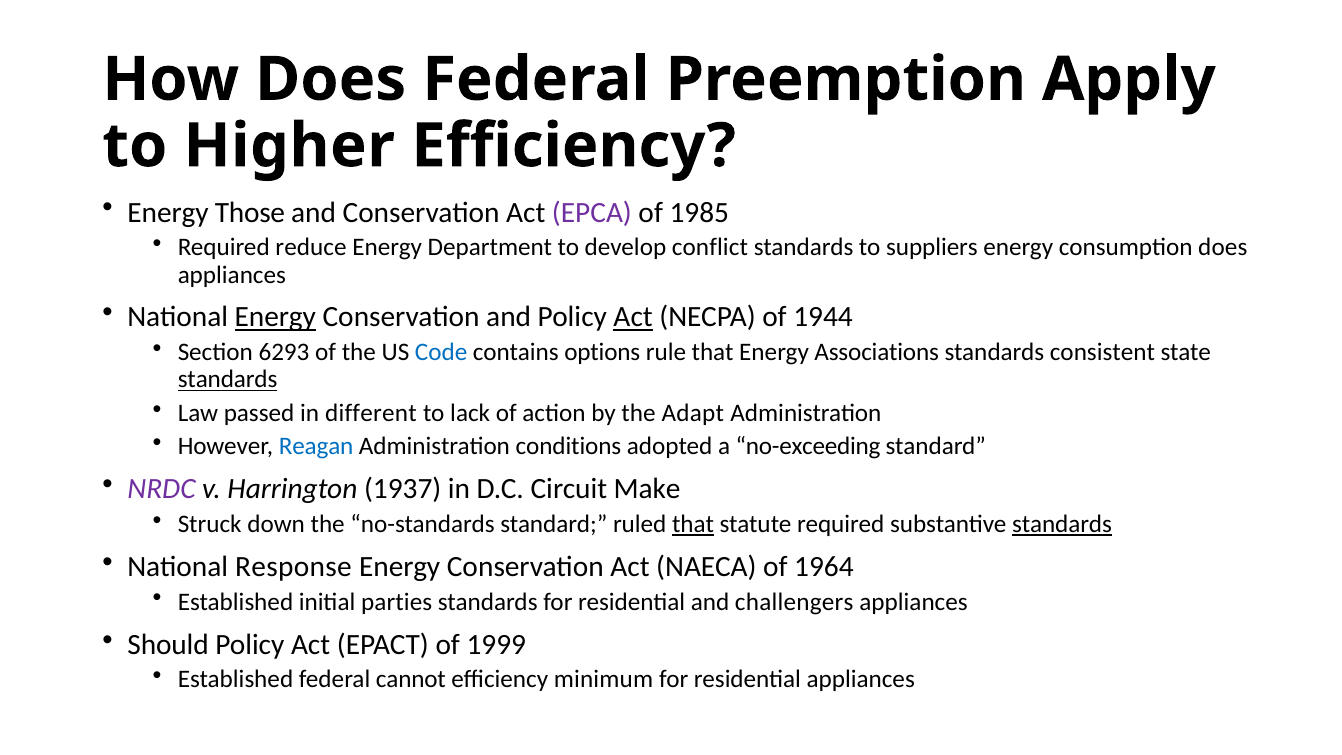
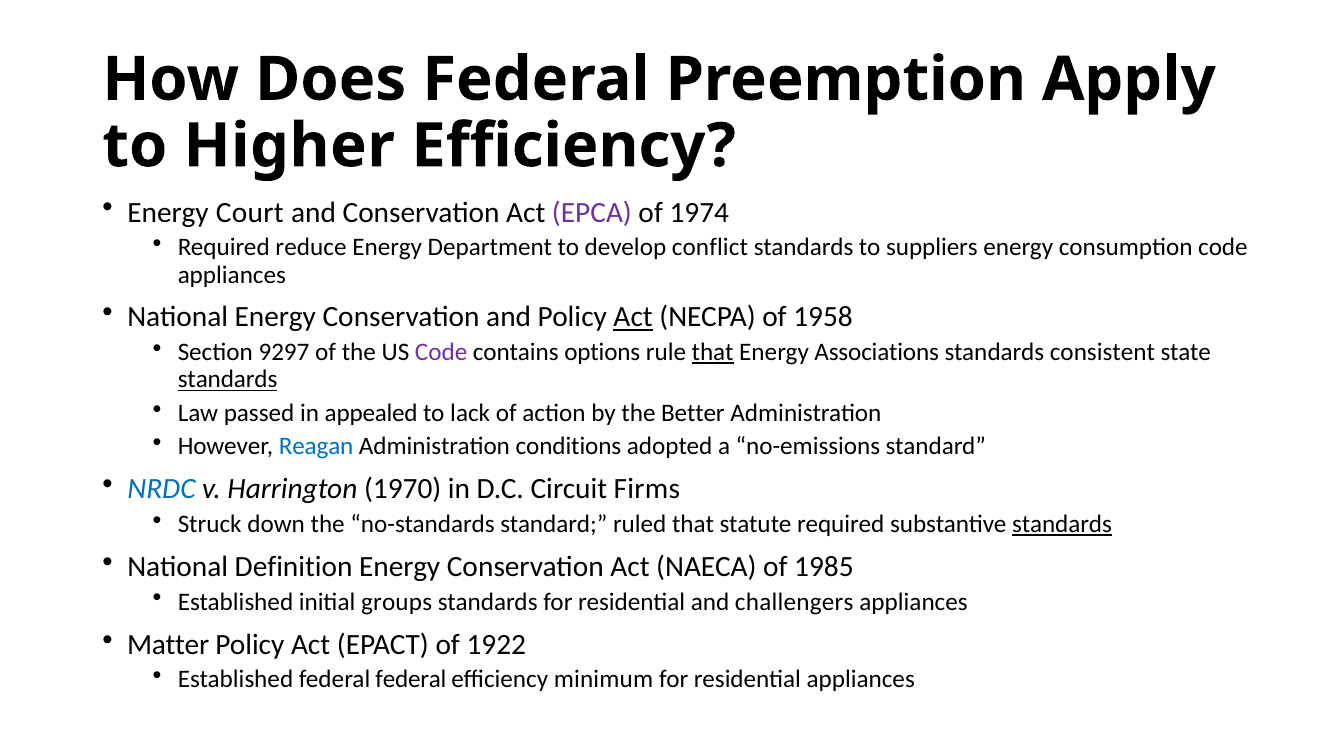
Those: Those -> Court
1985: 1985 -> 1974
consumption does: does -> code
Energy at (275, 317) underline: present -> none
1944: 1944 -> 1958
6293: 6293 -> 9297
Code at (441, 352) colour: blue -> purple
that at (713, 352) underline: none -> present
different: different -> appealed
Adapt: Adapt -> Better
no-exceeding: no-exceeding -> no-emissions
NRDC colour: purple -> blue
1937: 1937 -> 1970
Make: Make -> Firms
that at (693, 524) underline: present -> none
Response: Response -> Definition
1964: 1964 -> 1985
parties: parties -> groups
Should: Should -> Matter
1999: 1999 -> 1922
federal cannot: cannot -> federal
